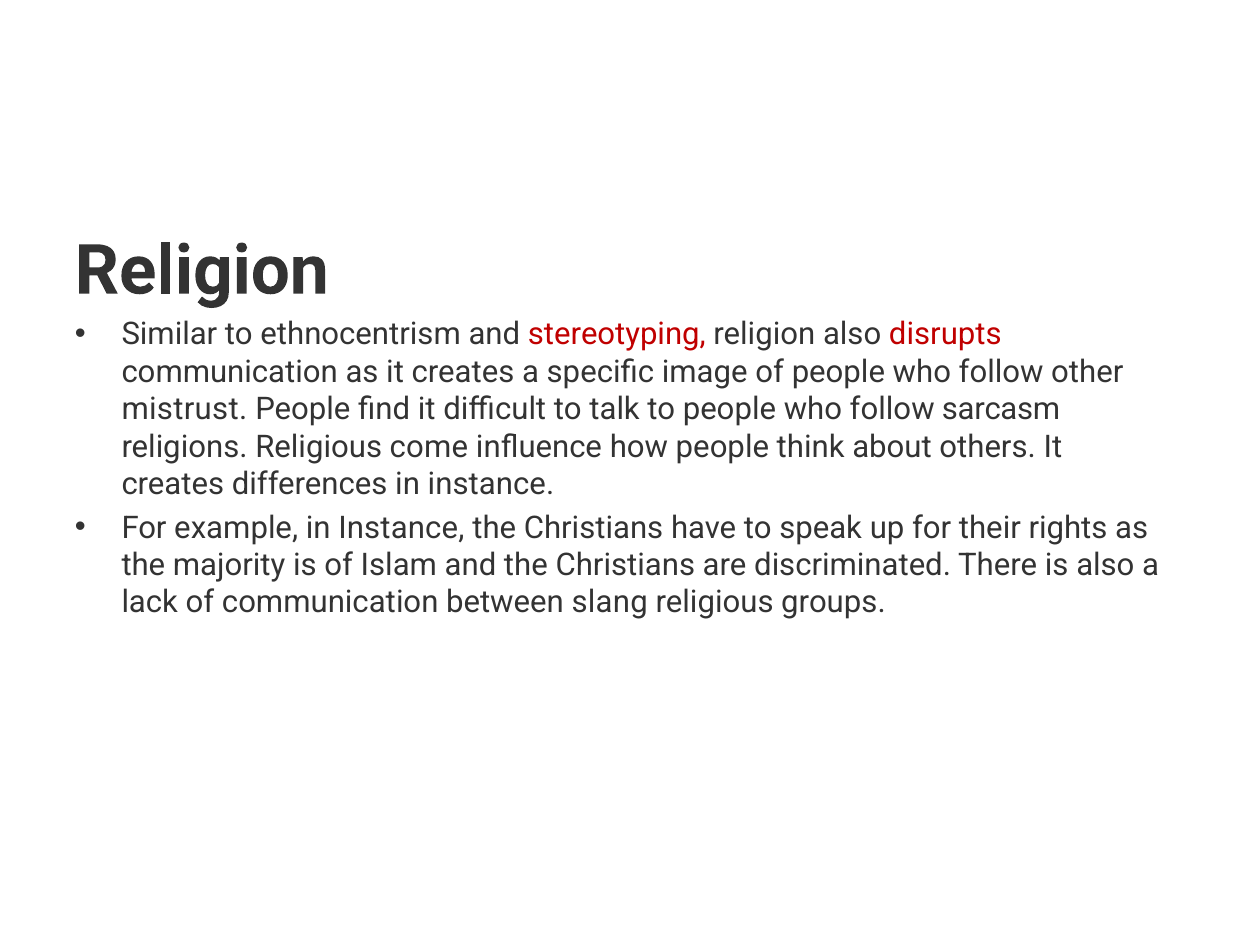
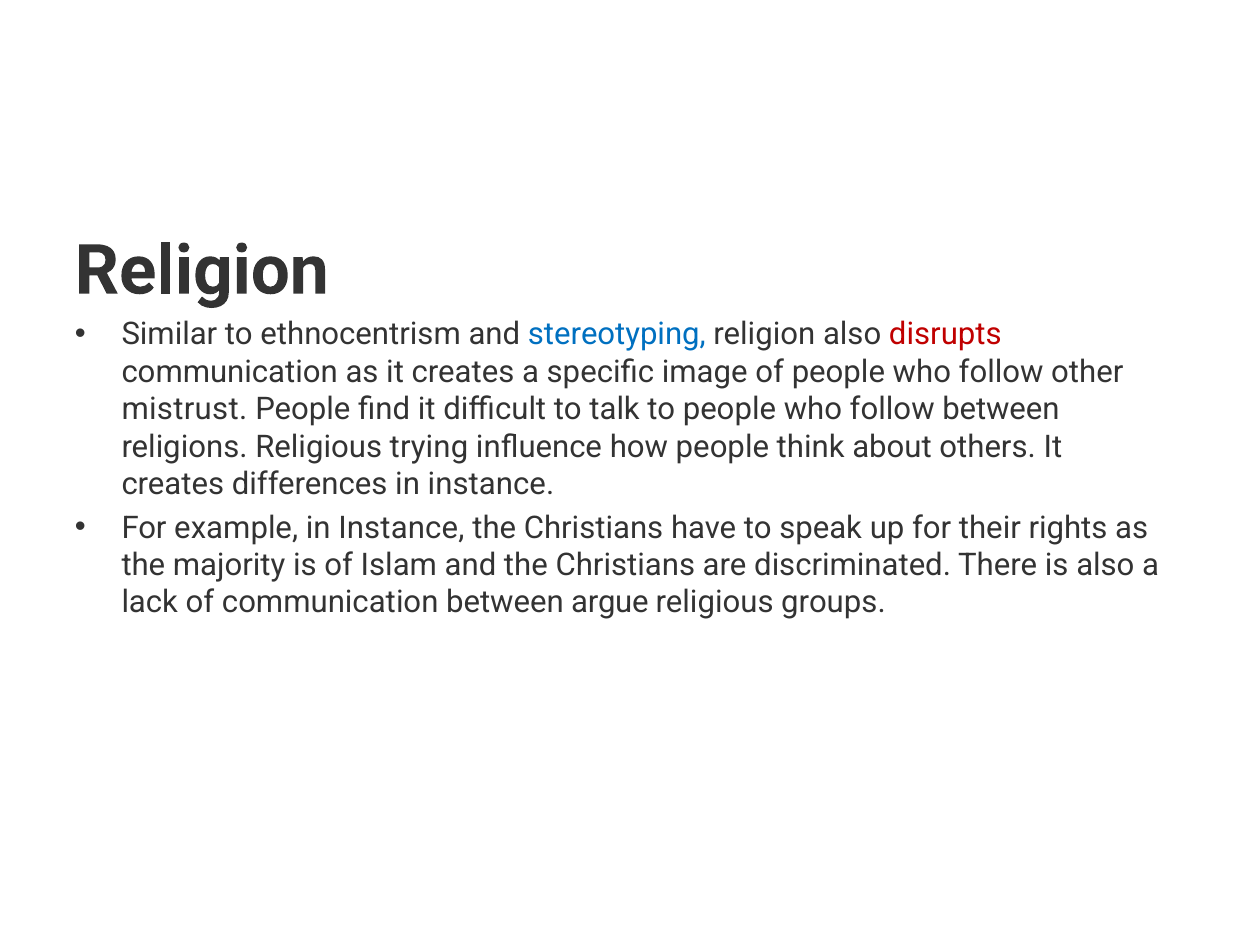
stereotyping colour: red -> blue
follow sarcasm: sarcasm -> between
come: come -> trying
slang: slang -> argue
